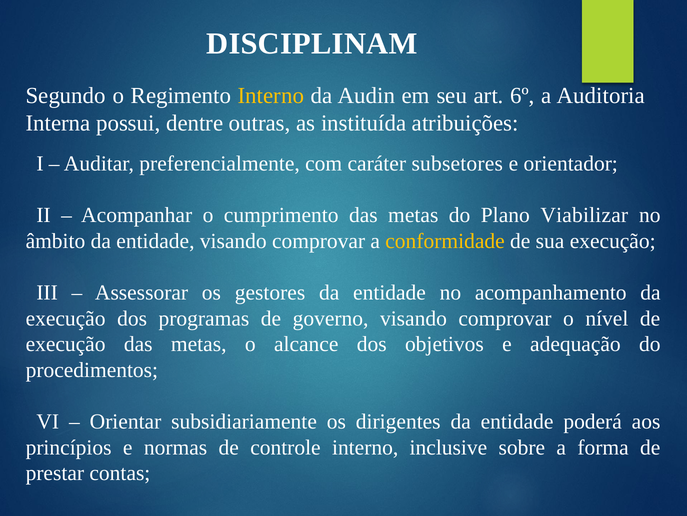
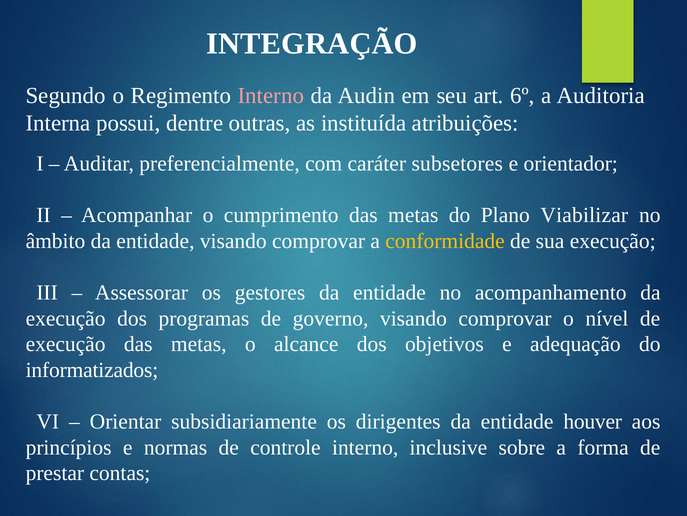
DISCIPLINAM: DISCIPLINAM -> INTEGRAÇÃO
Interno at (271, 95) colour: yellow -> pink
procedimentos: procedimentos -> informatizados
poderá: poderá -> houver
